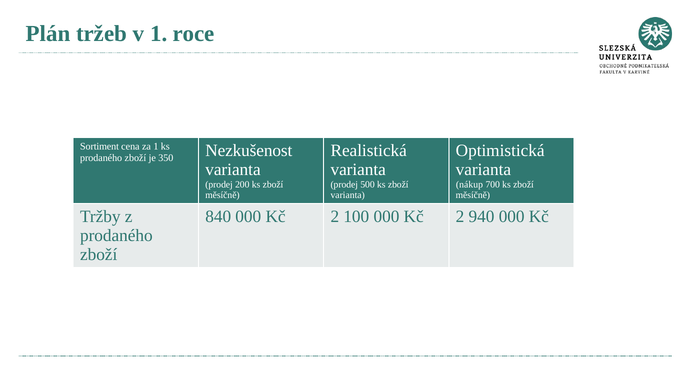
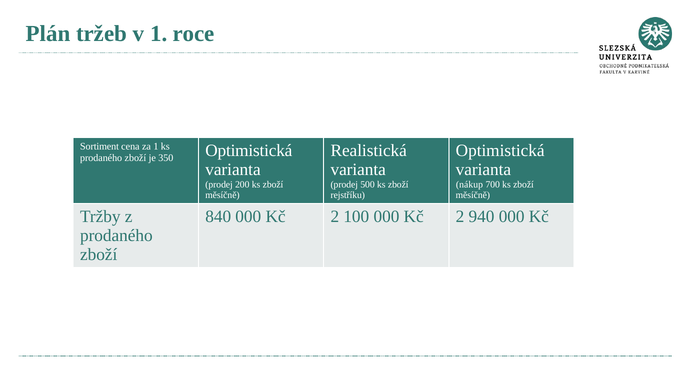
350 Nezkušenost: Nezkušenost -> Optimistická
varianta at (348, 195): varianta -> rejstříku
